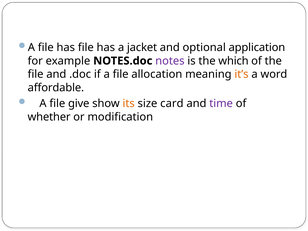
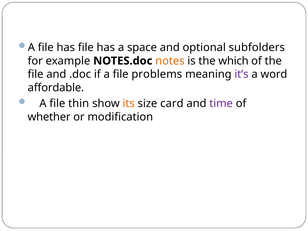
jacket: jacket -> space
application: application -> subfolders
notes colour: purple -> orange
allocation: allocation -> problems
it’s colour: orange -> purple
give: give -> thin
